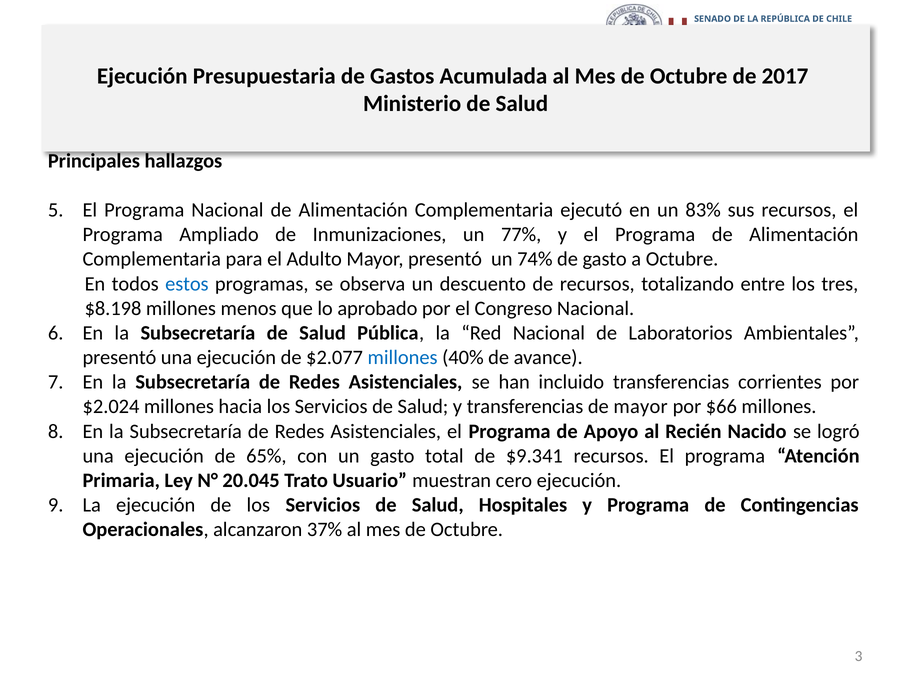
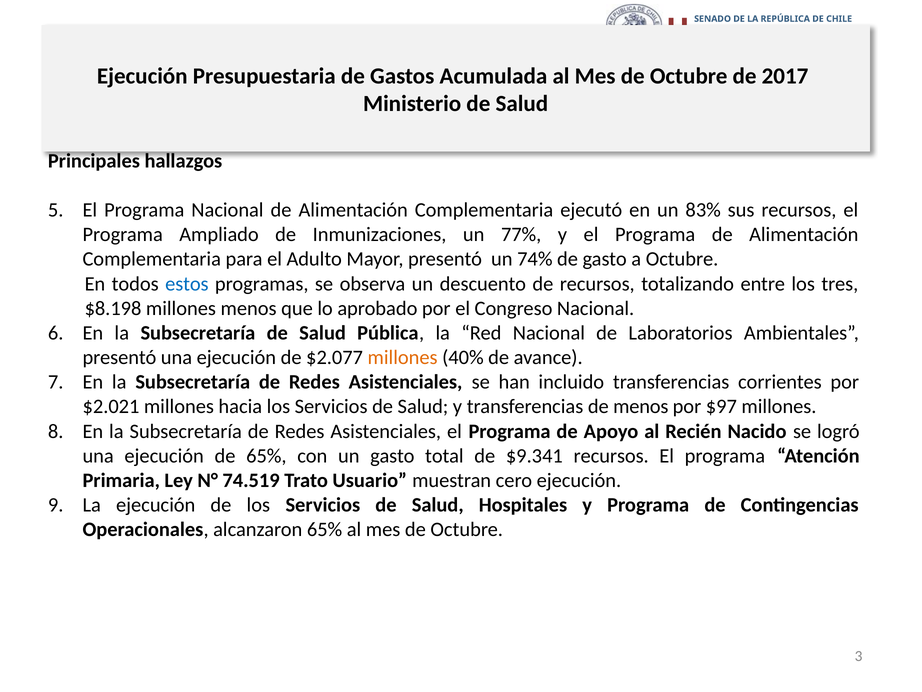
millones at (403, 357) colour: blue -> orange
$2.024: $2.024 -> $2.021
de mayor: mayor -> menos
$66: $66 -> $97
20.045: 20.045 -> 74.519
alcanzaron 37%: 37% -> 65%
